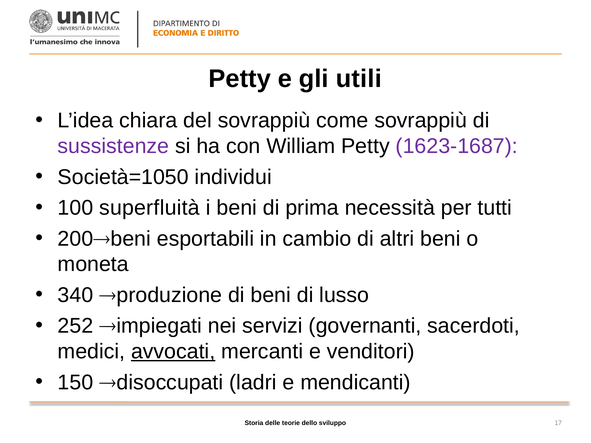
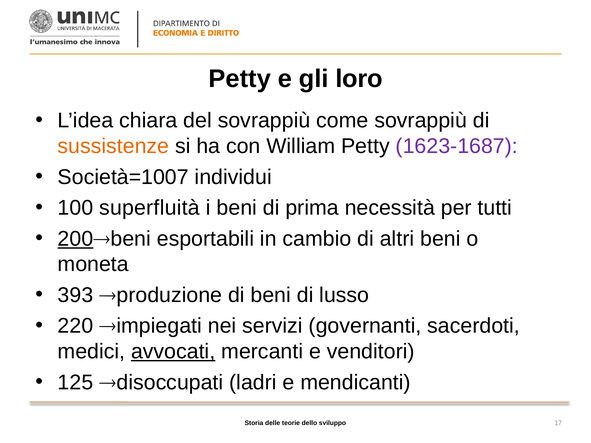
utili: utili -> loro
sussistenze colour: purple -> orange
Società=1050: Società=1050 -> Società=1007
200 underline: none -> present
340: 340 -> 393
252: 252 -> 220
150: 150 -> 125
